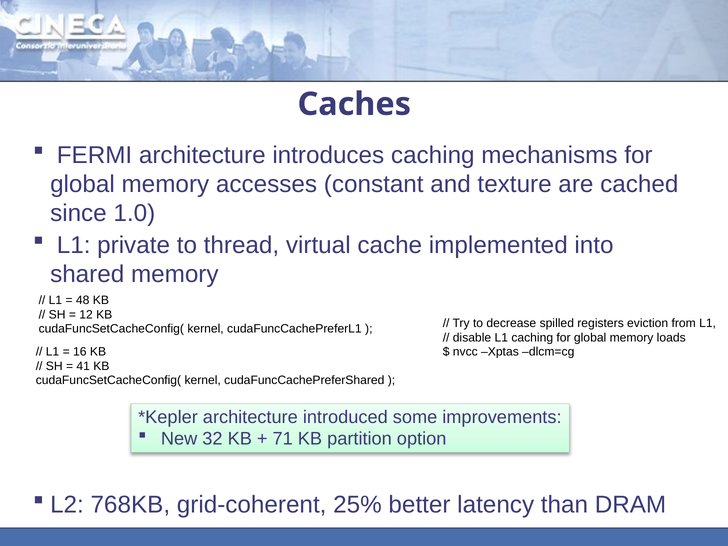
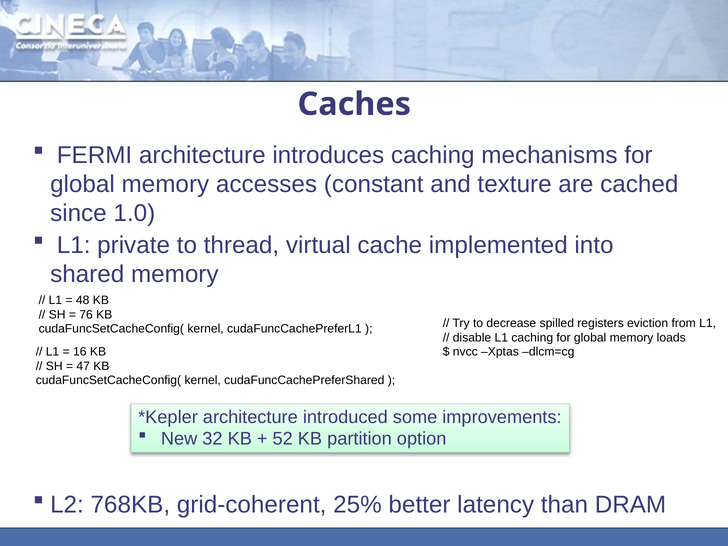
12: 12 -> 76
41: 41 -> 47
71: 71 -> 52
